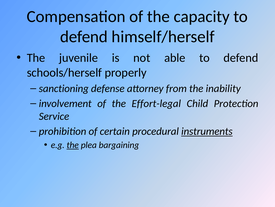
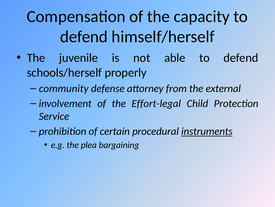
sanctioning: sanctioning -> community
inability: inability -> external
the at (73, 145) underline: present -> none
